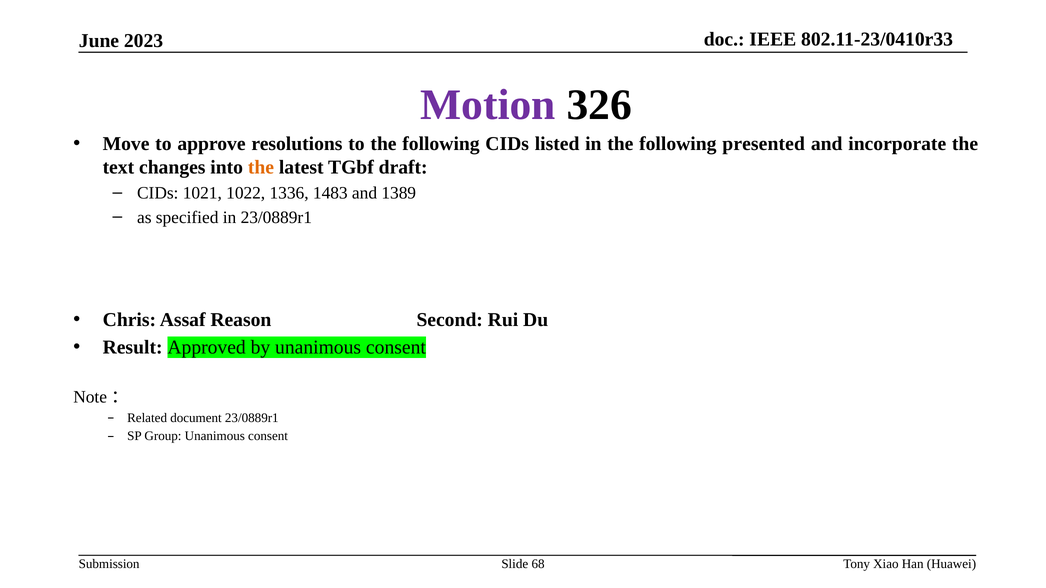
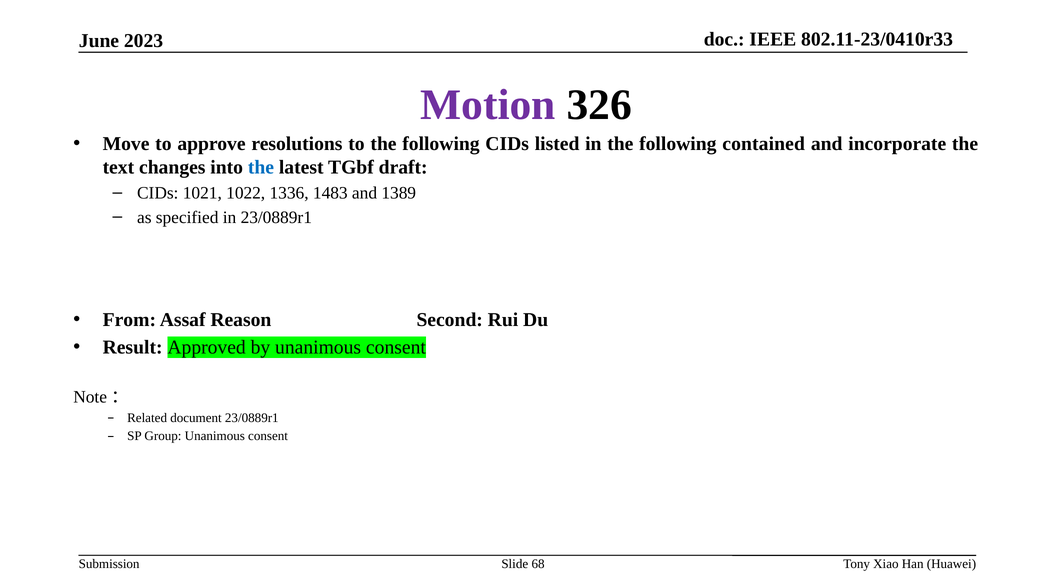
presented: presented -> contained
the at (261, 167) colour: orange -> blue
Chris: Chris -> From
